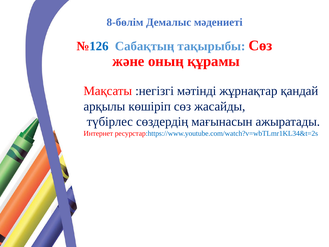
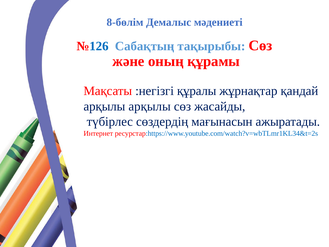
мәтінді: мәтінді -> құралы
арқылы көшіріп: көшіріп -> арқылы
